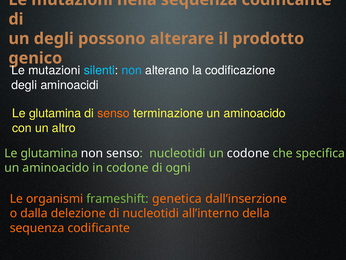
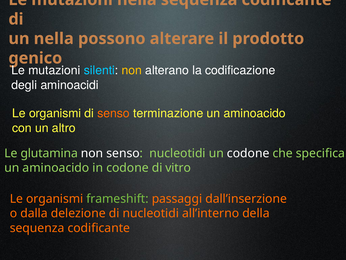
un degli: degli -> nella
non at (132, 70) colour: light blue -> yellow
glutamina at (55, 113): glutamina -> organismi
ogni: ogni -> vitro
genetica: genetica -> passaggi
